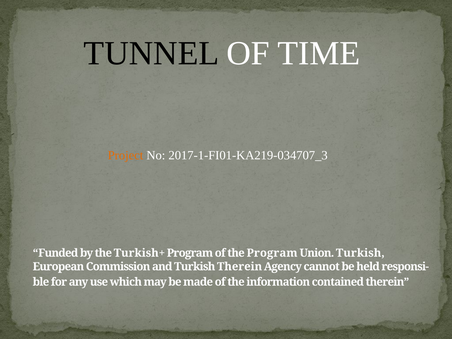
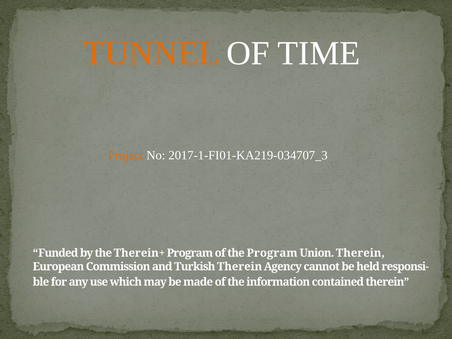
TUNNEL colour: black -> orange
Turkish+: Turkish+ -> Therein+
Union Turkish: Turkish -> Therein
